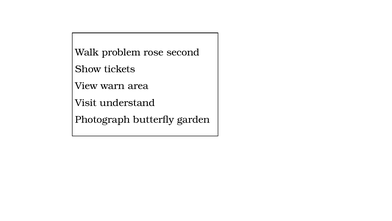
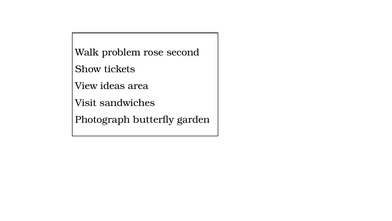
warn: warn -> ideas
understand: understand -> sandwiches
